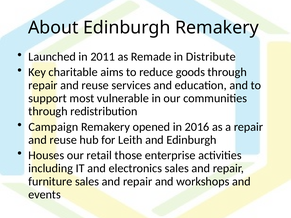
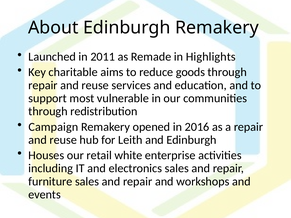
Distribute: Distribute -> Highlights
those: those -> white
